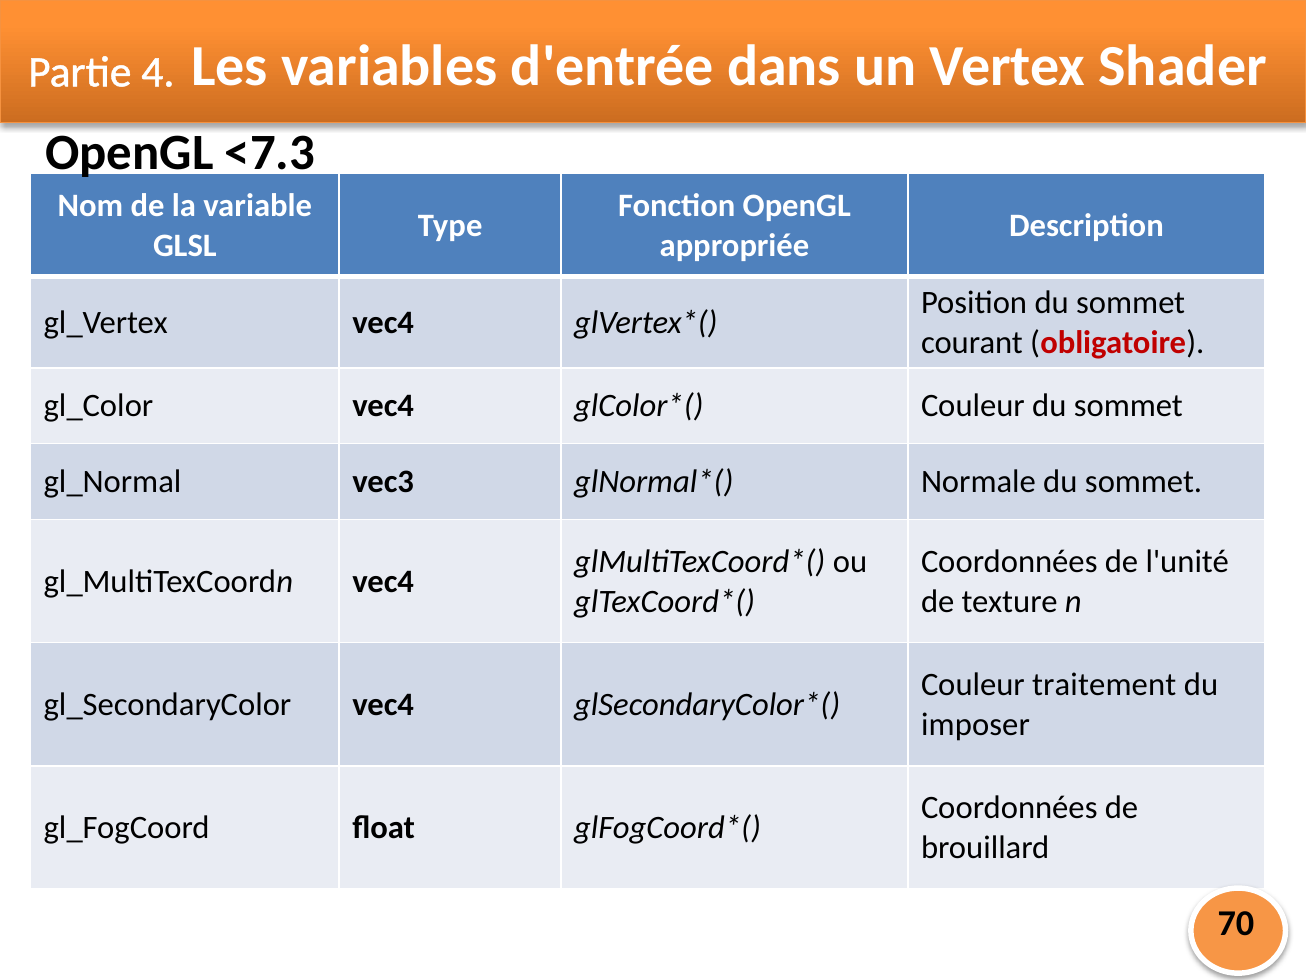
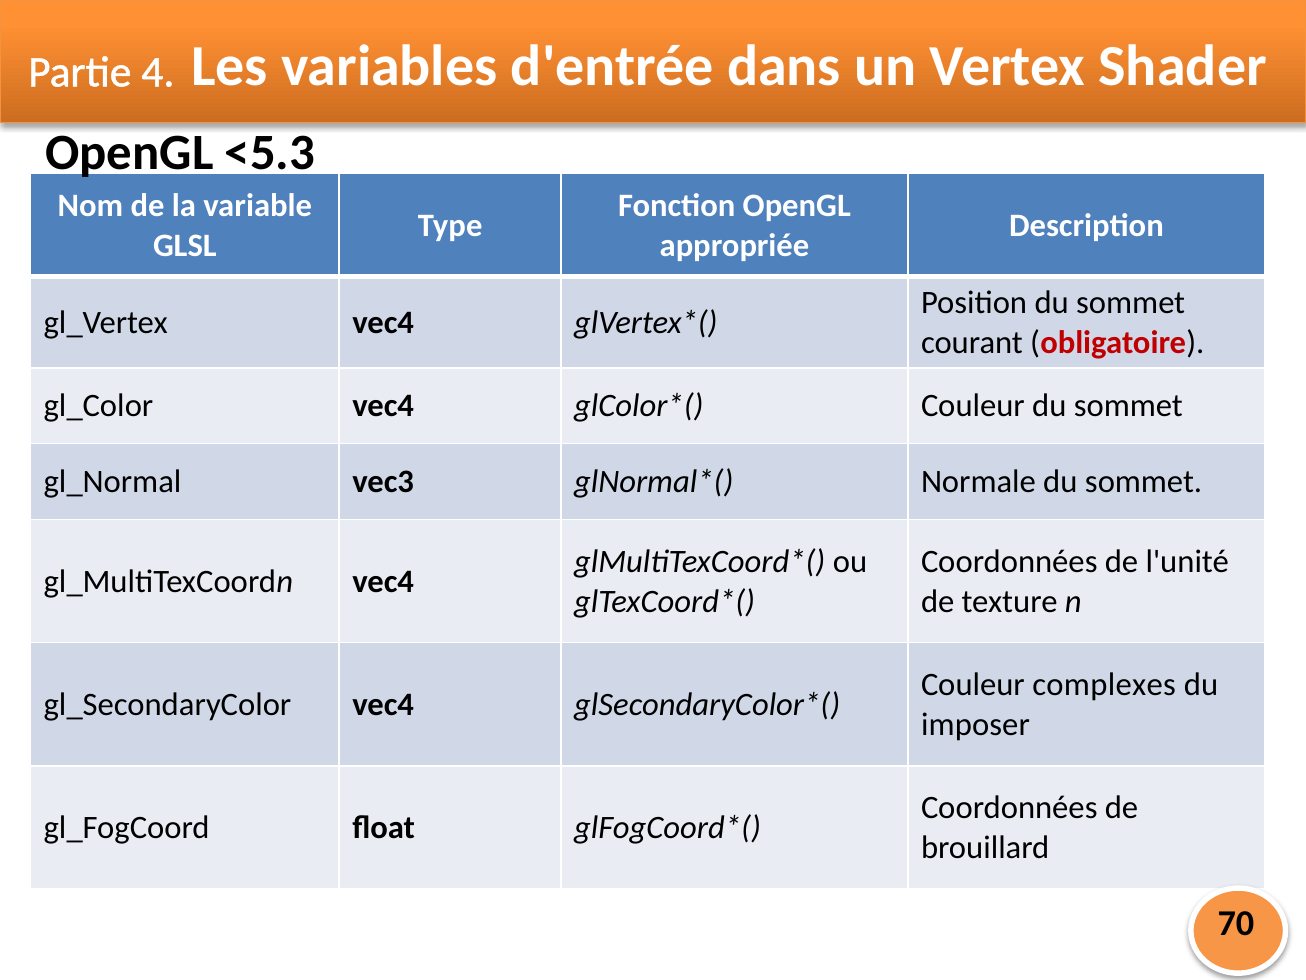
<7.3: <7.3 -> <5.3
traitement: traitement -> complexes
